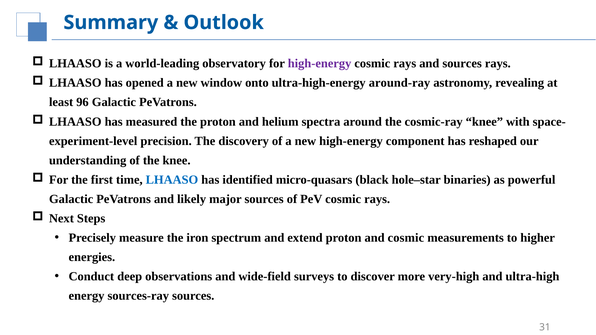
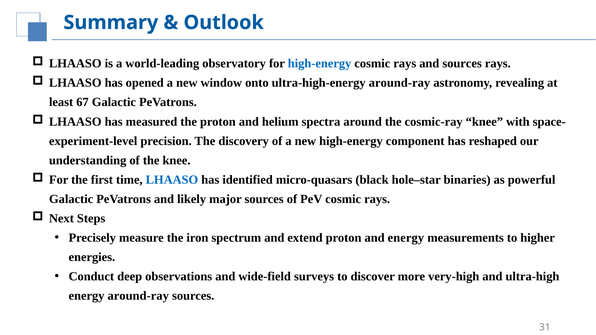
high-energy at (320, 64) colour: purple -> blue
96: 96 -> 67
and cosmic: cosmic -> energy
energy sources-ray: sources-ray -> around-ray
